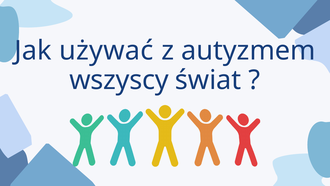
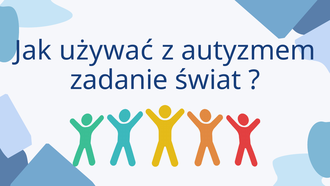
wszyscy: wszyscy -> zadanie
